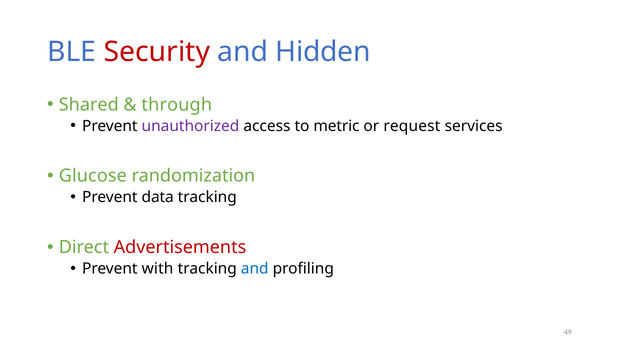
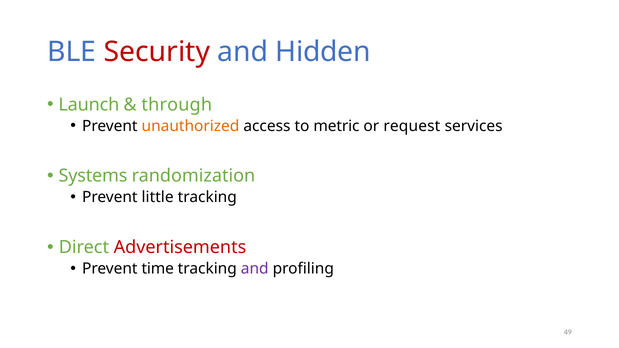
Shared: Shared -> Launch
unauthorized colour: purple -> orange
Glucose: Glucose -> Systems
data: data -> little
with: with -> time
and at (255, 269) colour: blue -> purple
